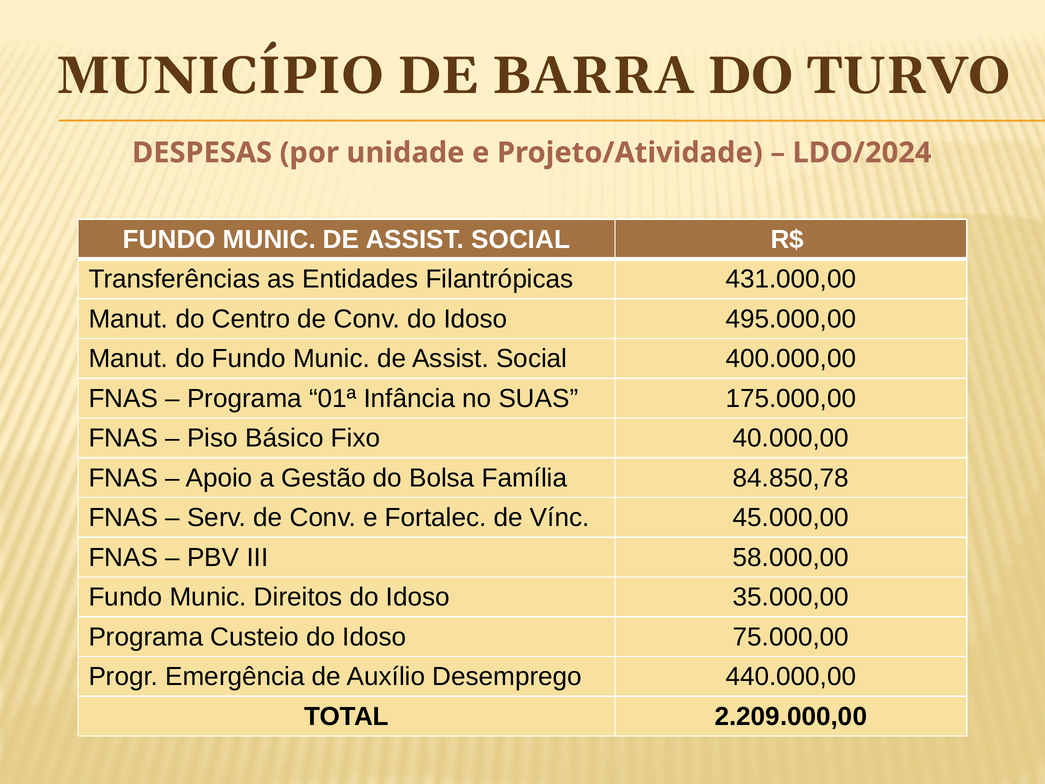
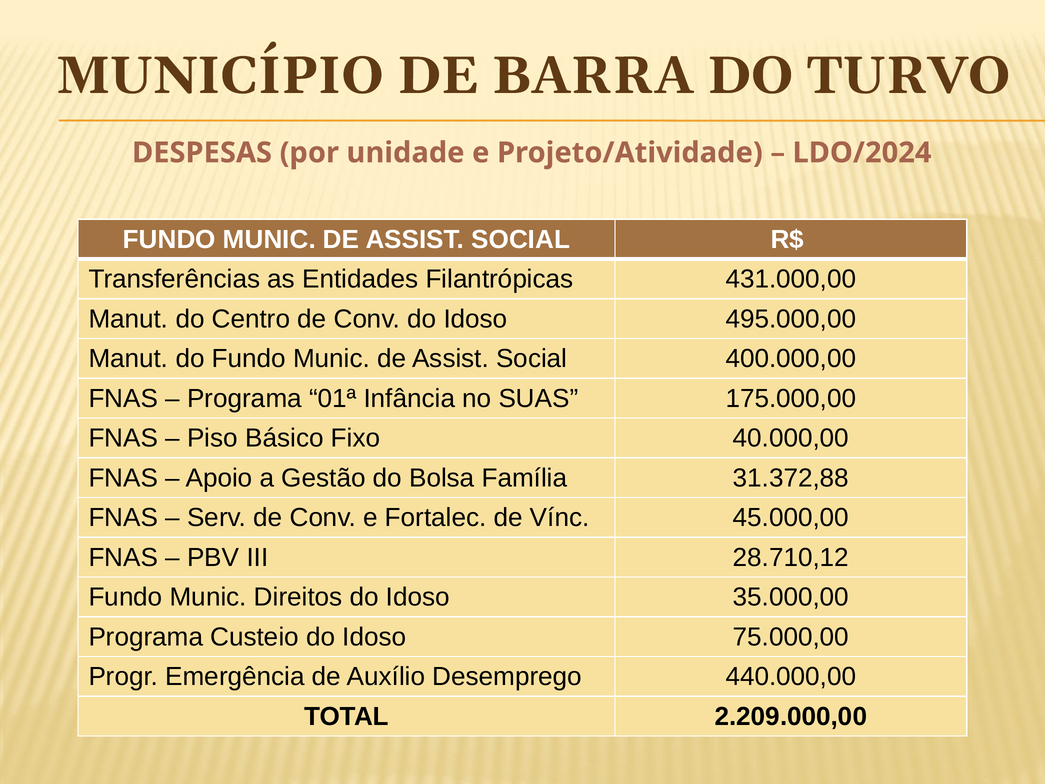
84.850,78: 84.850,78 -> 31.372,88
58.000,00: 58.000,00 -> 28.710,12
